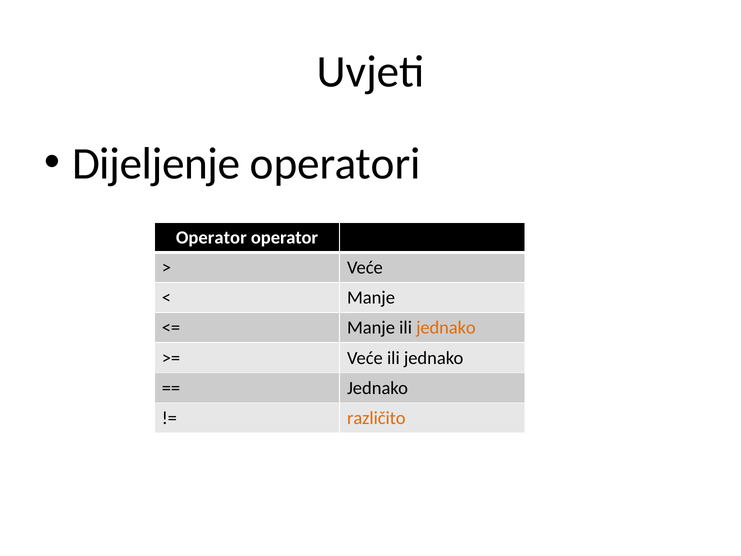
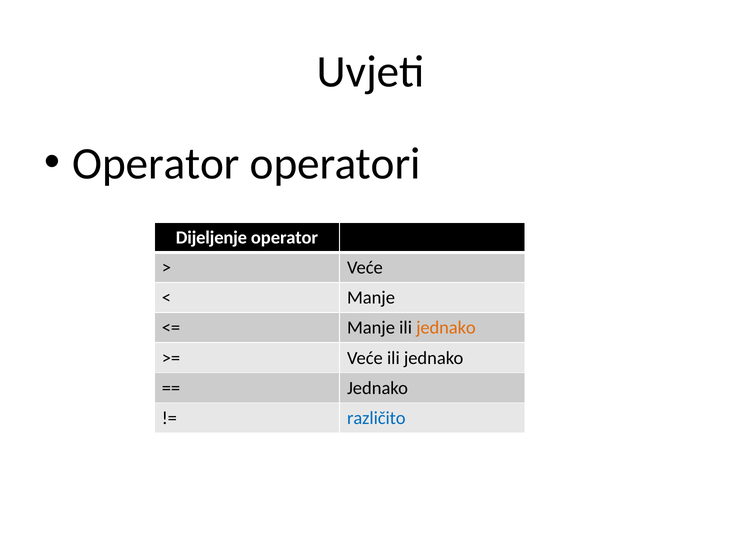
Dijeljenje at (156, 164): Dijeljenje -> Operator
Operator at (211, 238): Operator -> Dijeljenje
različito colour: orange -> blue
